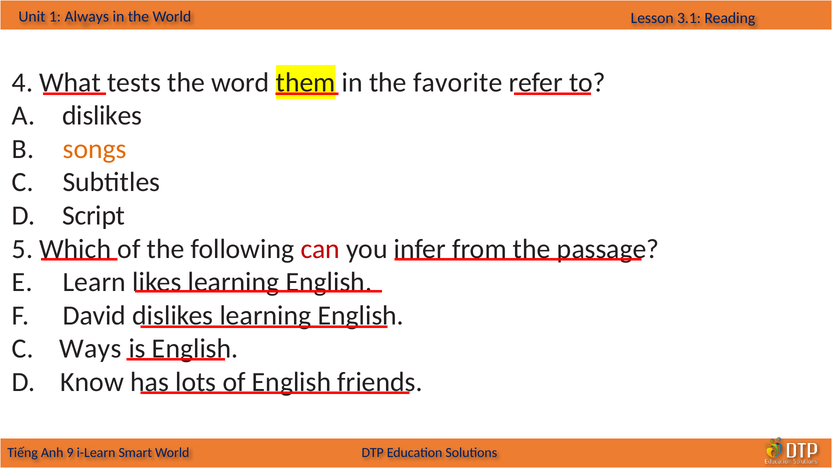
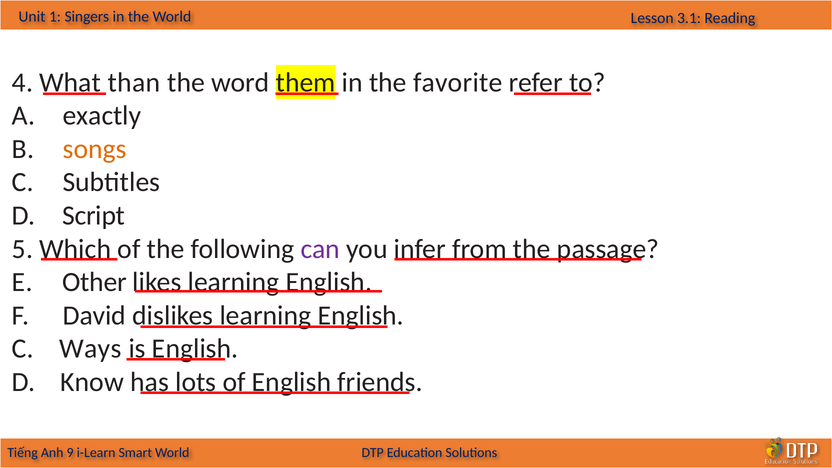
Always: Always -> Singers
tests: tests -> than
dislikes at (102, 116): dislikes -> exactly
can colour: red -> purple
Learn: Learn -> Other
